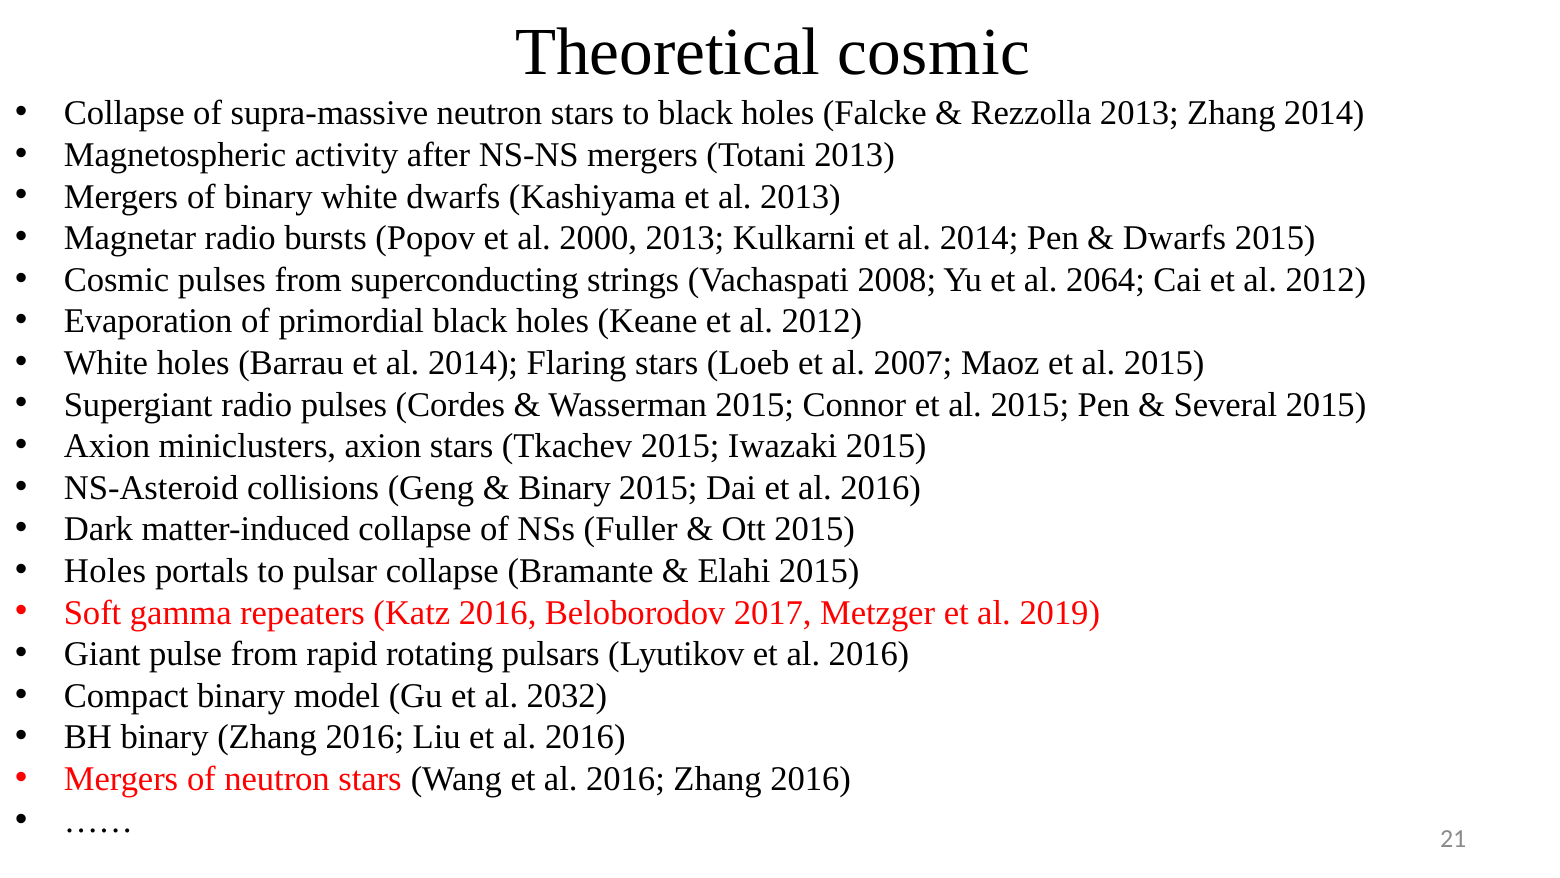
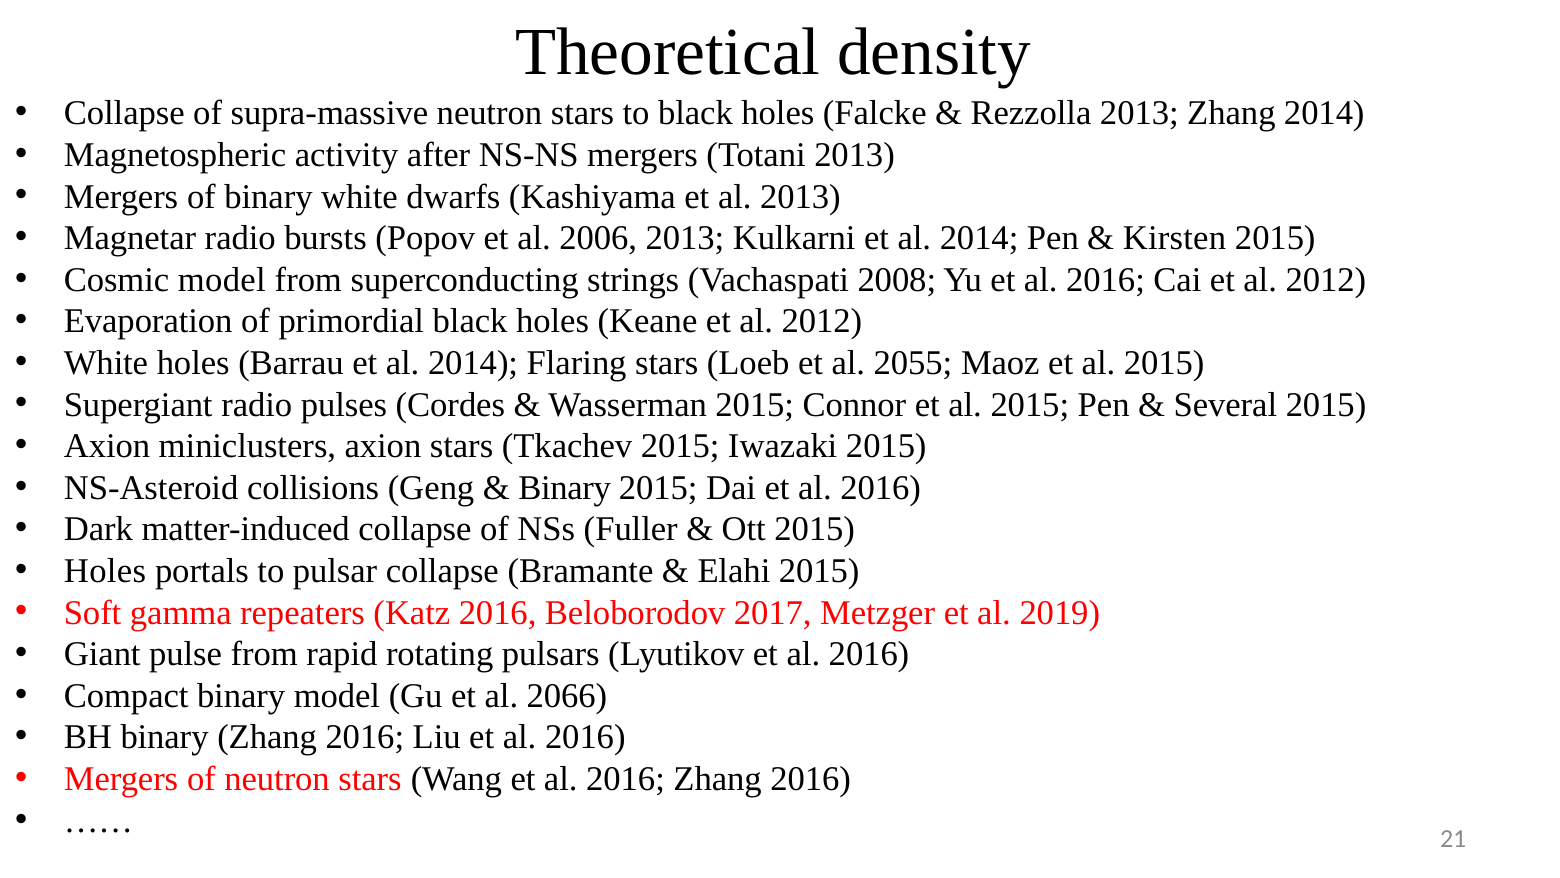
Theoretical cosmic: cosmic -> density
2000: 2000 -> 2006
Dwarfs at (1174, 238): Dwarfs -> Kirsten
Cosmic pulses: pulses -> model
Yu et al 2064: 2064 -> 2016
2007: 2007 -> 2055
2032: 2032 -> 2066
